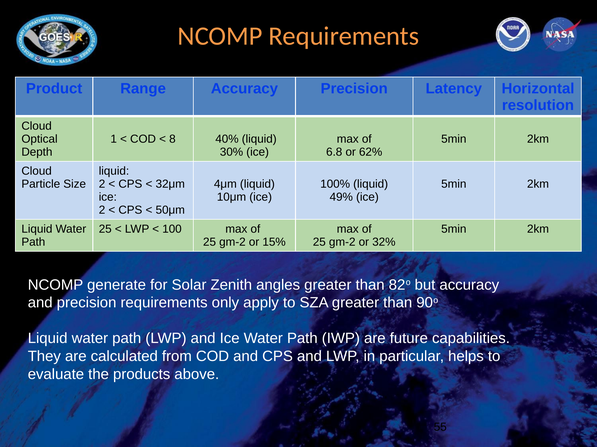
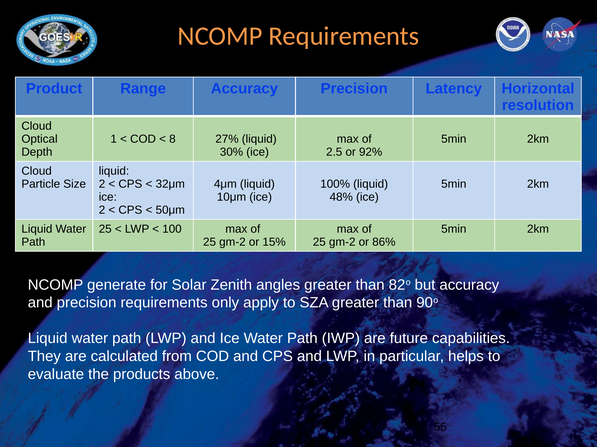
40%: 40% -> 27%
6.8: 6.8 -> 2.5
62%: 62% -> 92%
49%: 49% -> 48%
32%: 32% -> 86%
